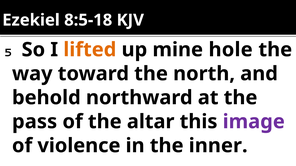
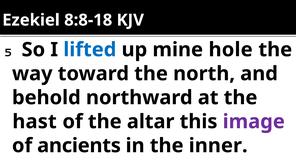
8:5-18: 8:5-18 -> 8:8-18
lifted colour: orange -> blue
pass: pass -> hast
violence: violence -> ancients
